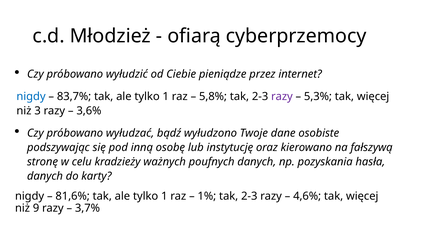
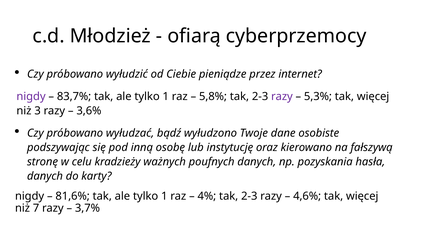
nigdy at (31, 96) colour: blue -> purple
1%: 1% -> 4%
9: 9 -> 7
